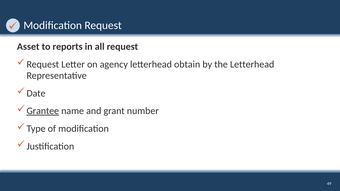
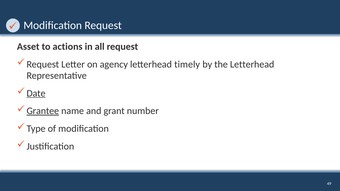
reports: reports -> actions
obtain: obtain -> timely
Date underline: none -> present
